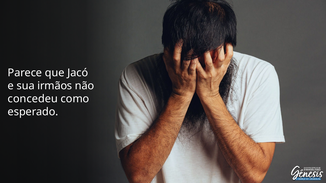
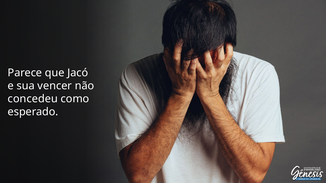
irmãos: irmãos -> vencer
